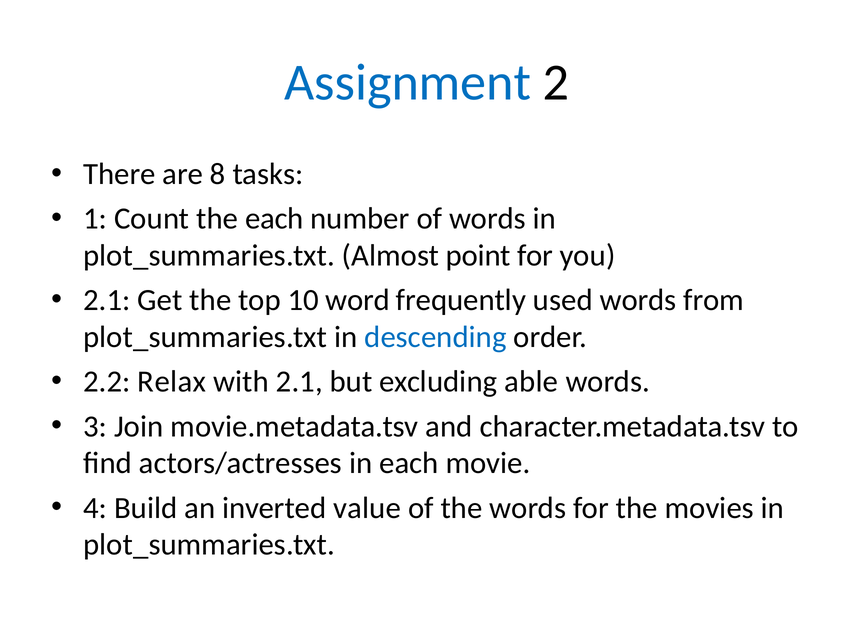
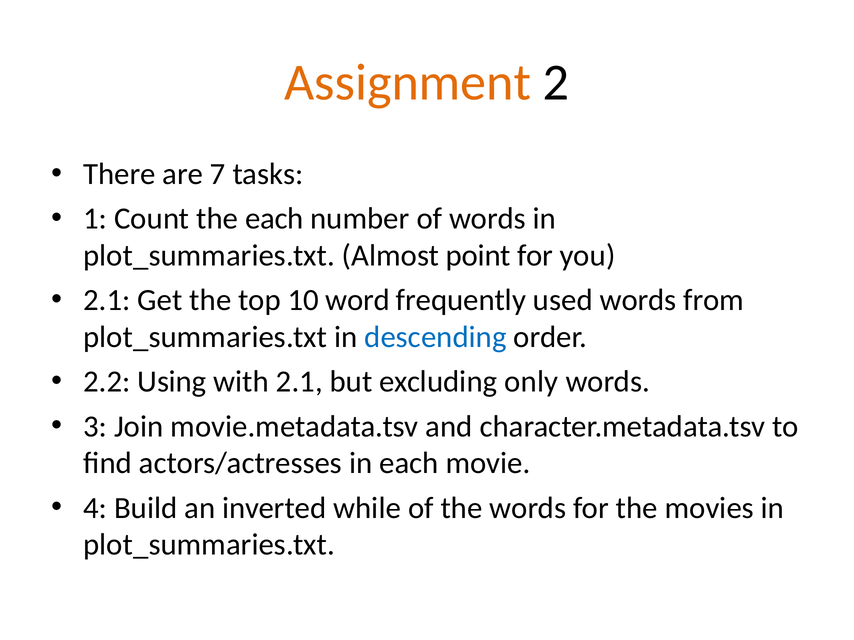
Assignment colour: blue -> orange
8: 8 -> 7
Relax: Relax -> Using
able: able -> only
value: value -> while
